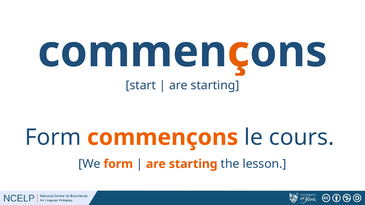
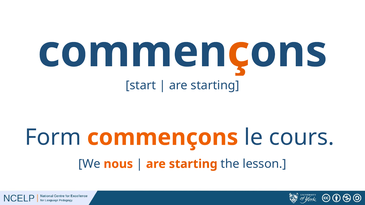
We form: form -> nous
